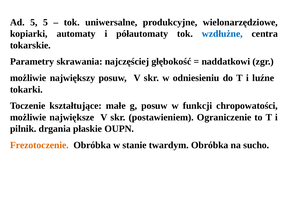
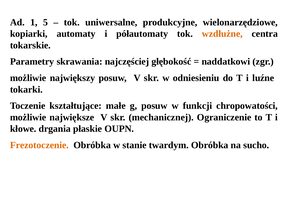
Ad 5: 5 -> 1
wzdłużne colour: blue -> orange
postawieniem: postawieniem -> mechanicznej
pilnik: pilnik -> kłowe
